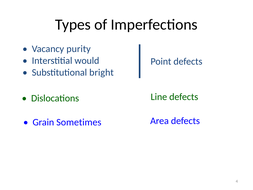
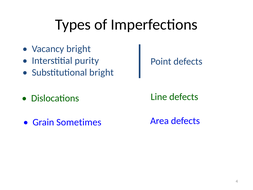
Vacancy purity: purity -> bright
would: would -> purity
